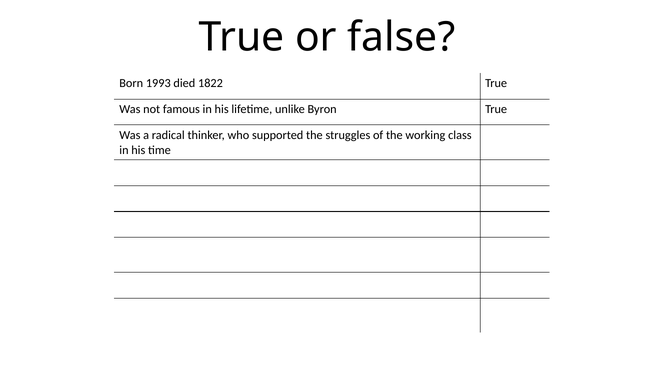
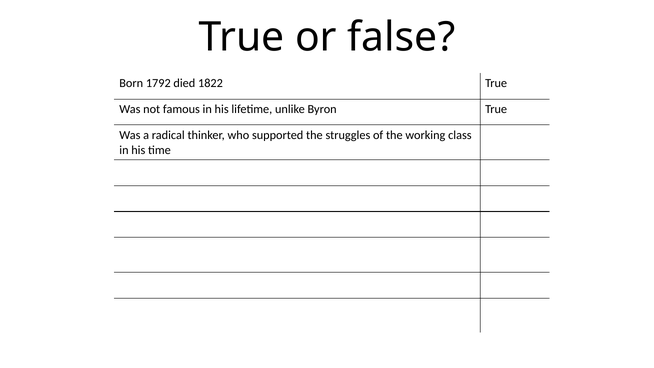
1993: 1993 -> 1792
